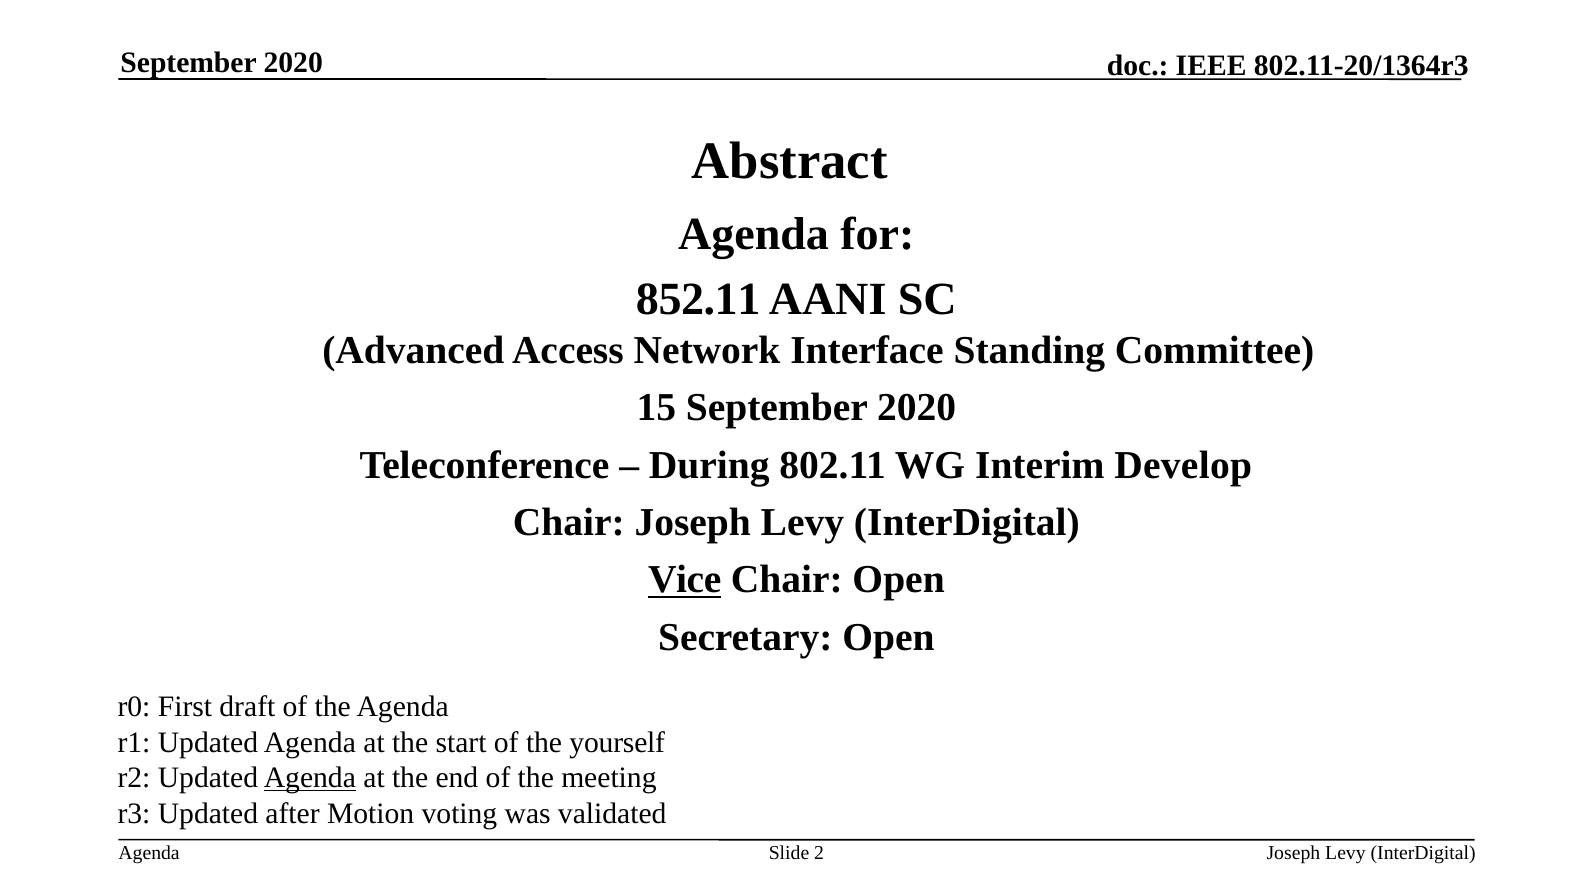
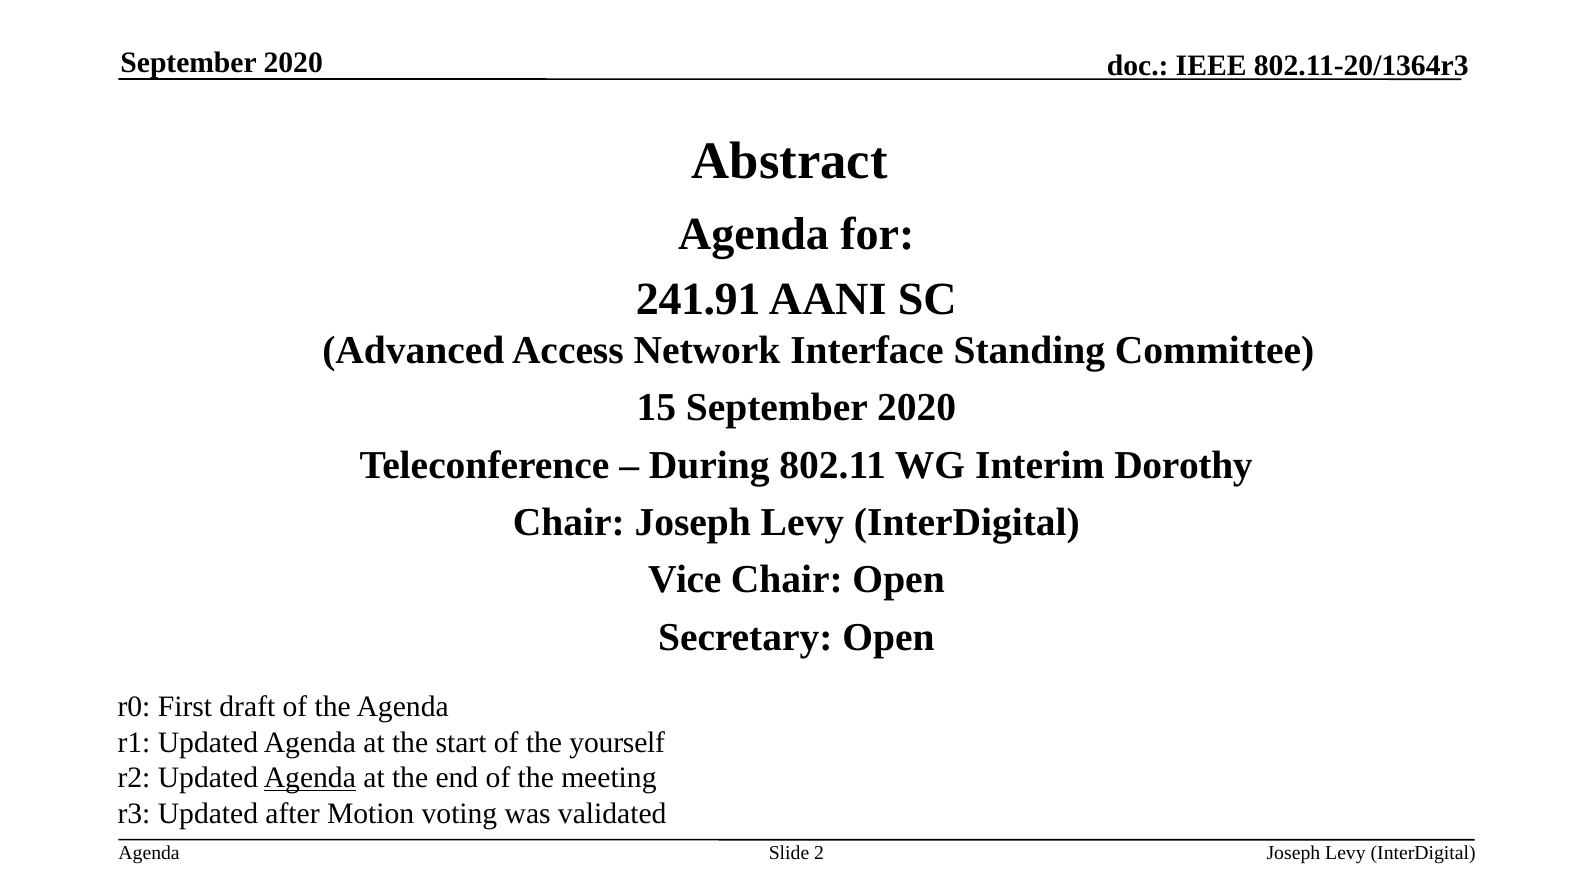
852.11: 852.11 -> 241.91
Develop: Develop -> Dorothy
Vice underline: present -> none
